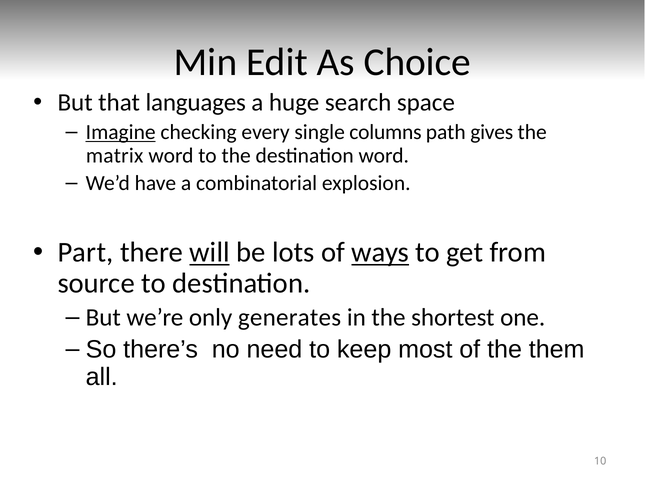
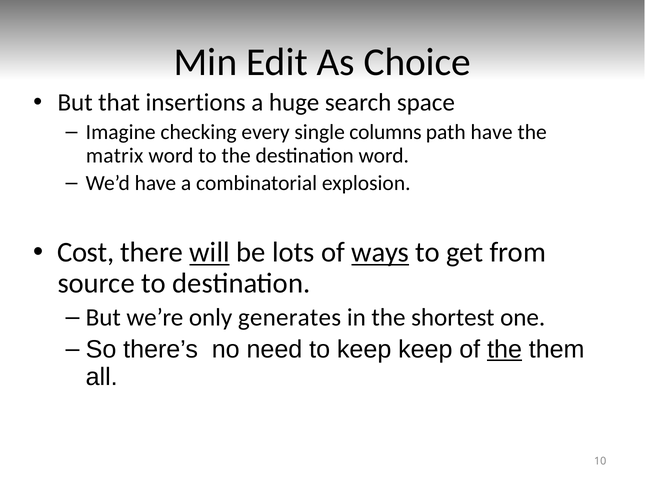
languages: languages -> insertions
Imagine underline: present -> none
path gives: gives -> have
Part: Part -> Cost
keep most: most -> keep
the at (505, 349) underline: none -> present
